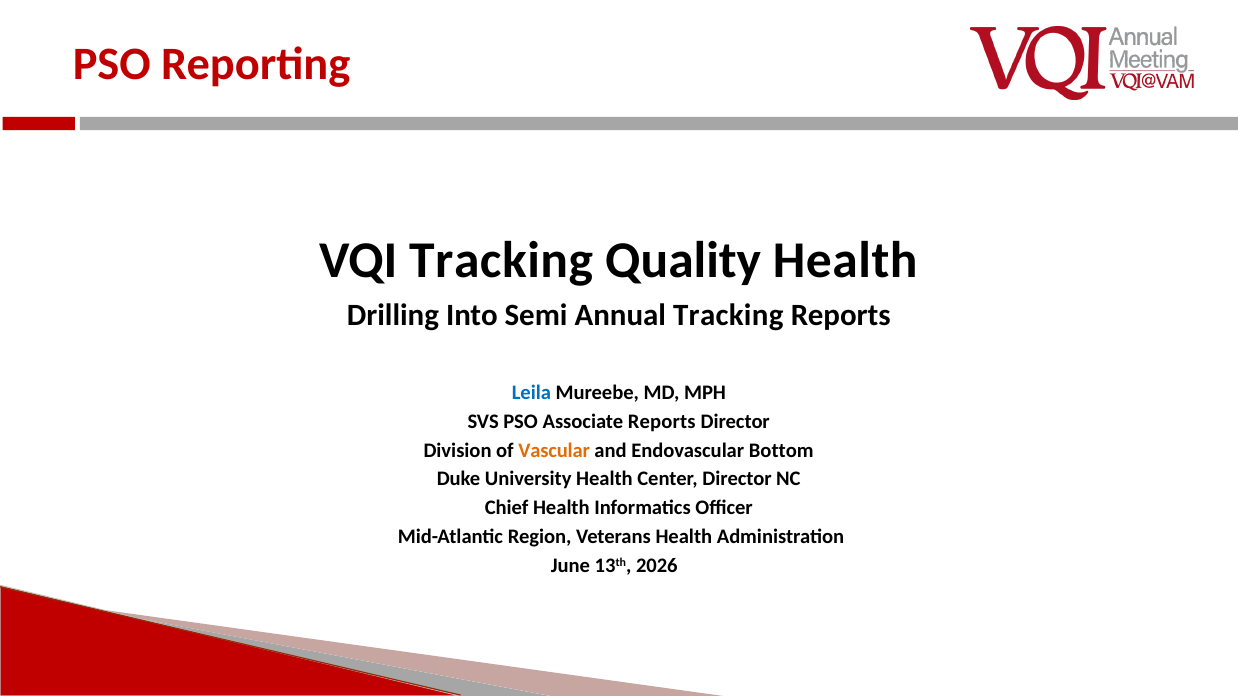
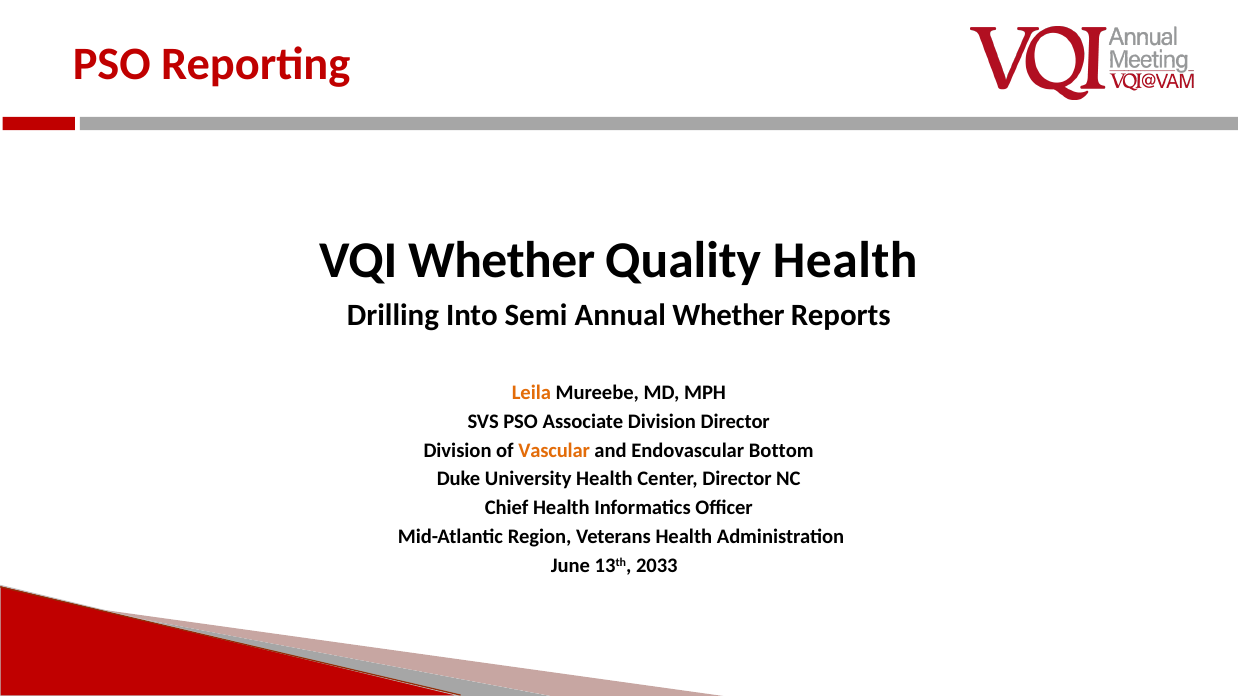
VQI Tracking: Tracking -> Whether
Annual Tracking: Tracking -> Whether
Leila colour: blue -> orange
Associate Reports: Reports -> Division
2026: 2026 -> 2033
